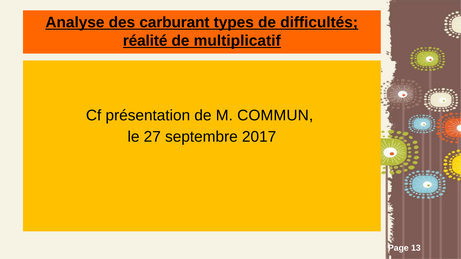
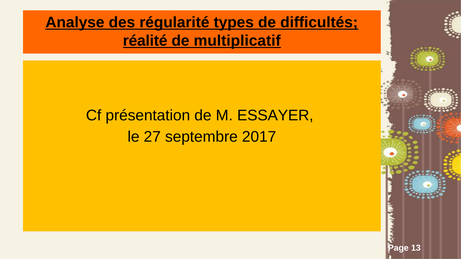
carburant: carburant -> régularité
COMMUN: COMMUN -> ESSAYER
